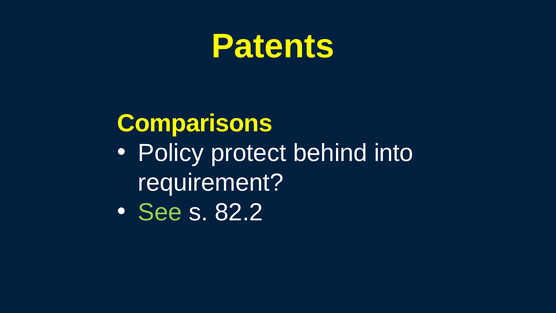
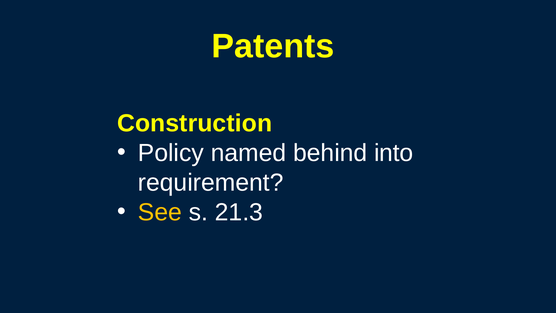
Comparisons: Comparisons -> Construction
protect: protect -> named
See colour: light green -> yellow
82.2: 82.2 -> 21.3
